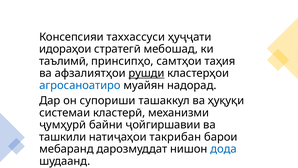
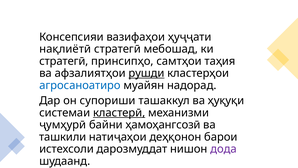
таххассуси: таххассуси -> вазифаҳои
идораҳои: идораҳои -> нақлиётӣ
таълимӣ at (64, 61): таълимӣ -> стратегӣ
кластерӣ underline: none -> present
ҷойгиршавии: ҷойгиршавии -> ҳамоҳангсозӣ
такрибан: такрибан -> деҳқонон
мебаранд: мебаранд -> истехсоли
дода colour: blue -> purple
